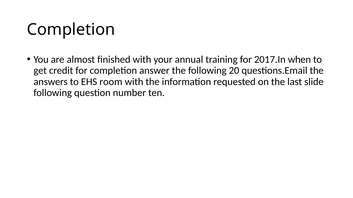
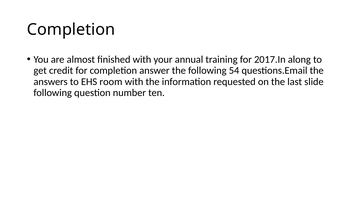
when: when -> along
20: 20 -> 54
